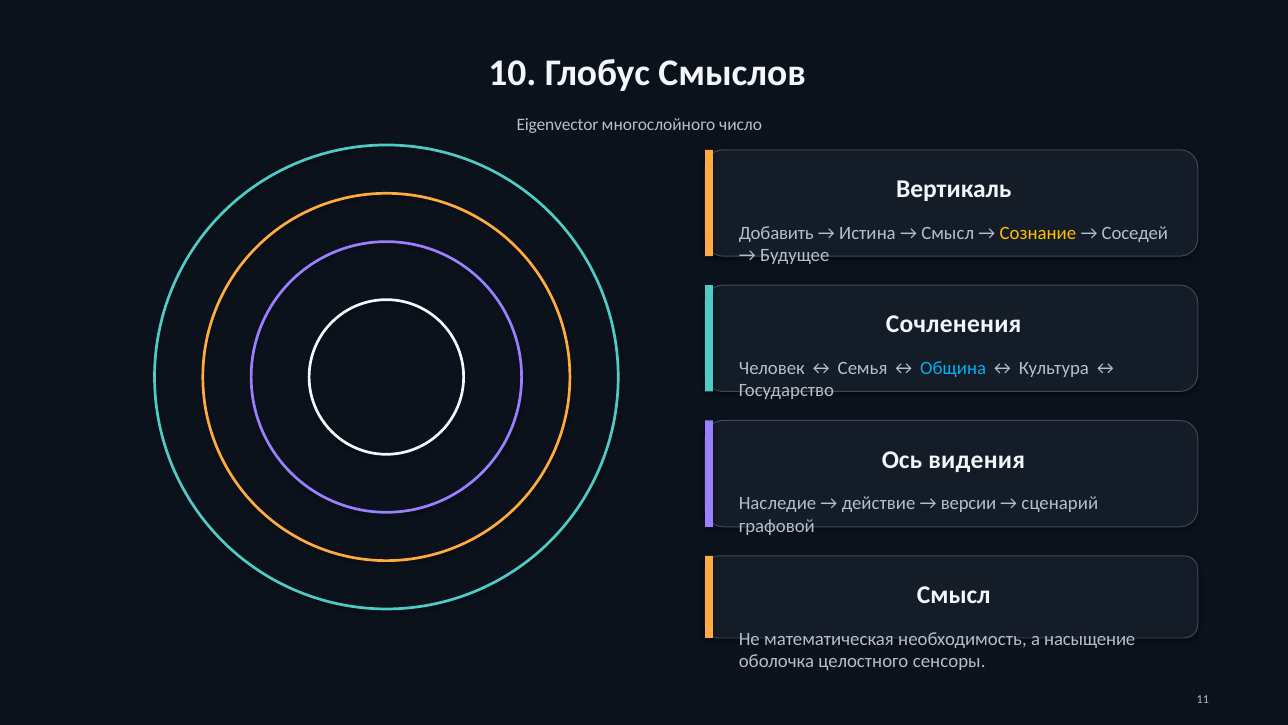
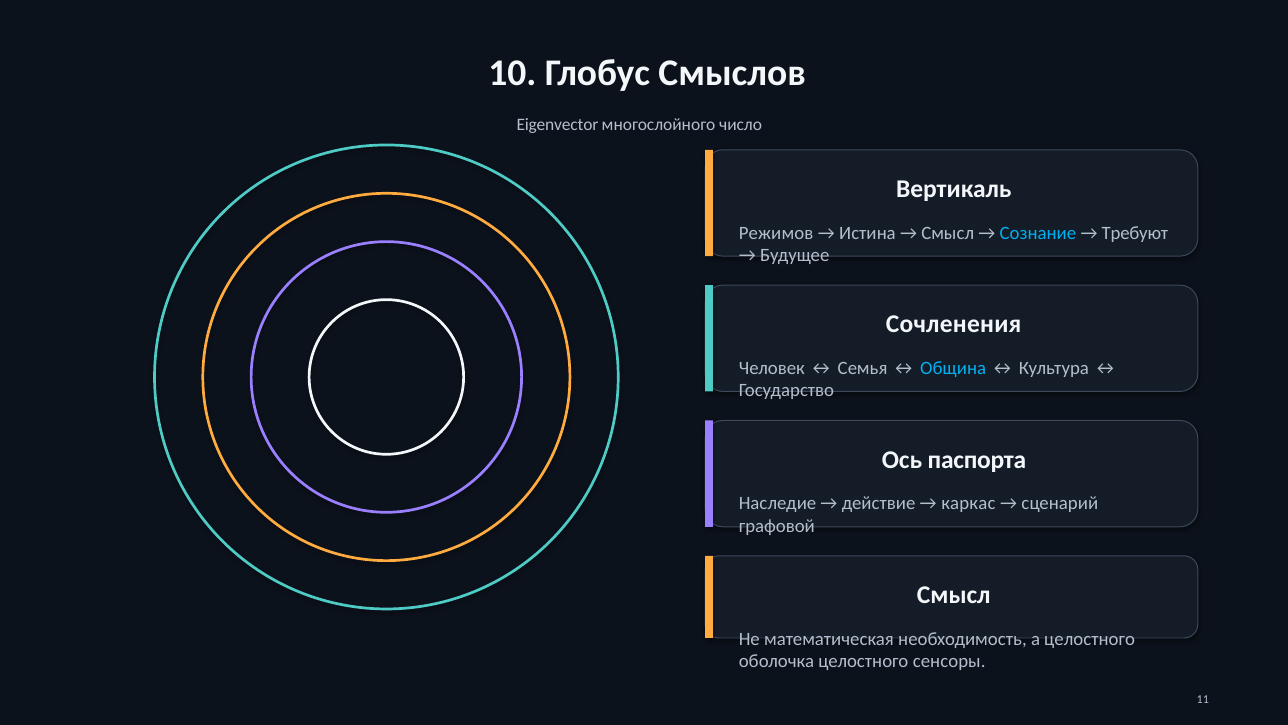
Добавить: Добавить -> Режимов
Сознание colour: yellow -> light blue
Соседей: Соседей -> Требуют
видения: видения -> паспорта
версии: версии -> каркас
а насыщение: насыщение -> целостного
